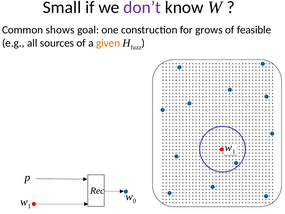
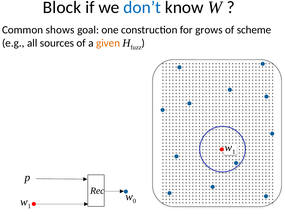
Small: Small -> Block
don’t colour: purple -> blue
feasible: feasible -> scheme
